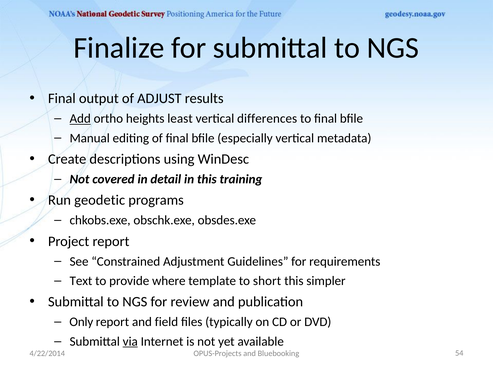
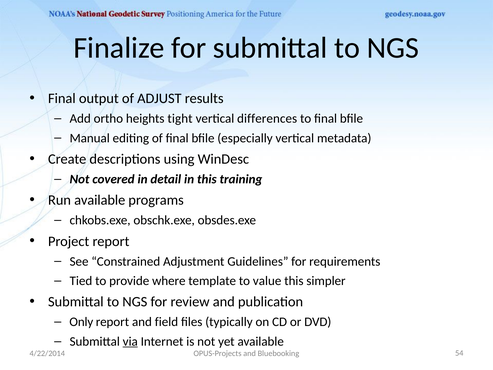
Add underline: present -> none
least: least -> tight
Run geodetic: geodetic -> available
Text: Text -> Tied
short: short -> value
